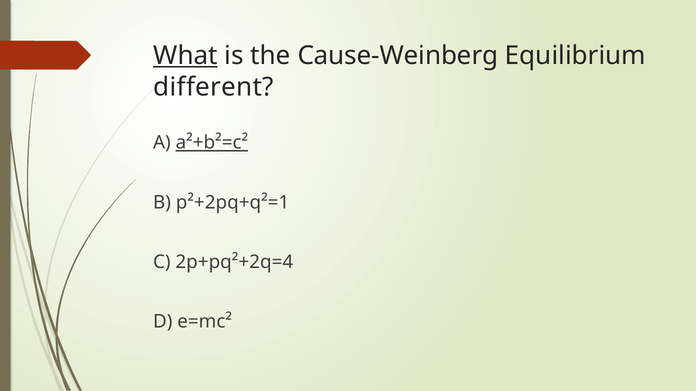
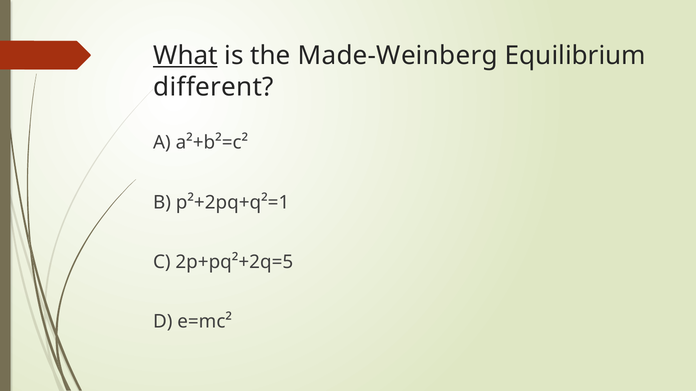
Cause-Weinberg: Cause-Weinberg -> Made-Weinberg
a²+b²=c² underline: present -> none
2p+pq²+2q=4: 2p+pq²+2q=4 -> 2p+pq²+2q=5
